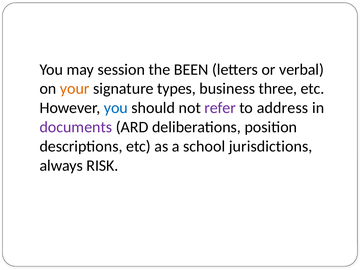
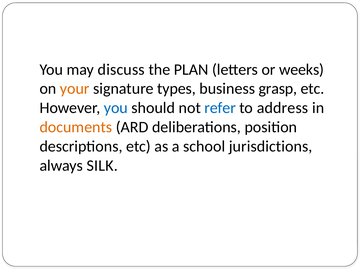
session: session -> discuss
BEEN: BEEN -> PLAN
verbal: verbal -> weeks
three: three -> grasp
refer colour: purple -> blue
documents colour: purple -> orange
RISK: RISK -> SILK
